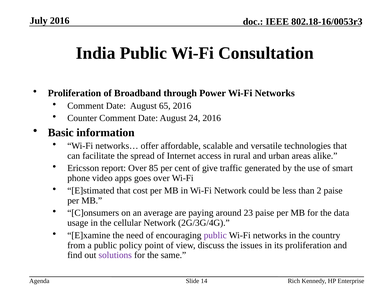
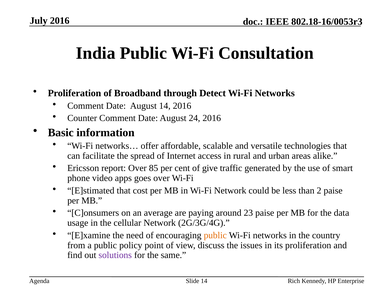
Power: Power -> Detect
August 65: 65 -> 14
public at (215, 235) colour: purple -> orange
